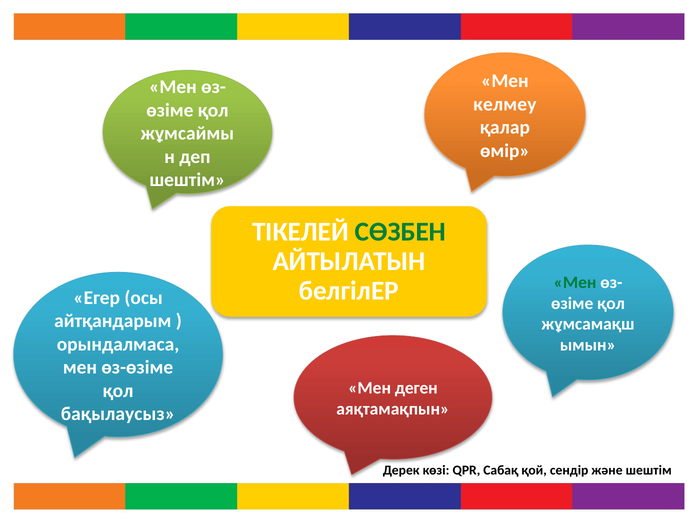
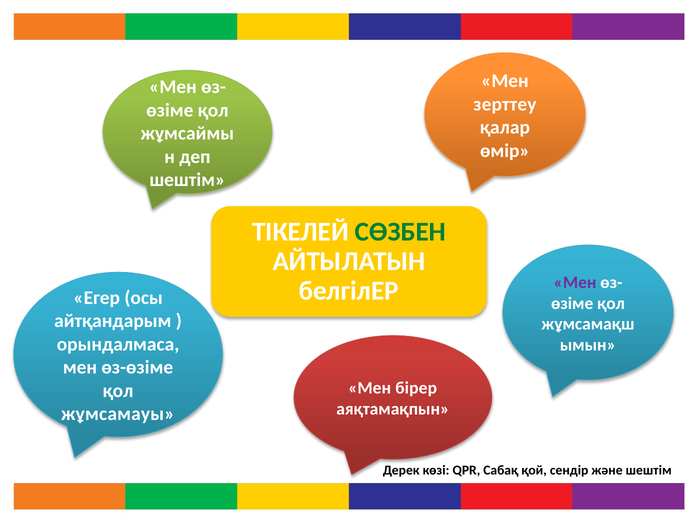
келмеу: келмеу -> зерттеу
Мен at (575, 283) colour: green -> purple
деген: деген -> бірер
бақылаусыз: бақылаусыз -> жұмсамауы
